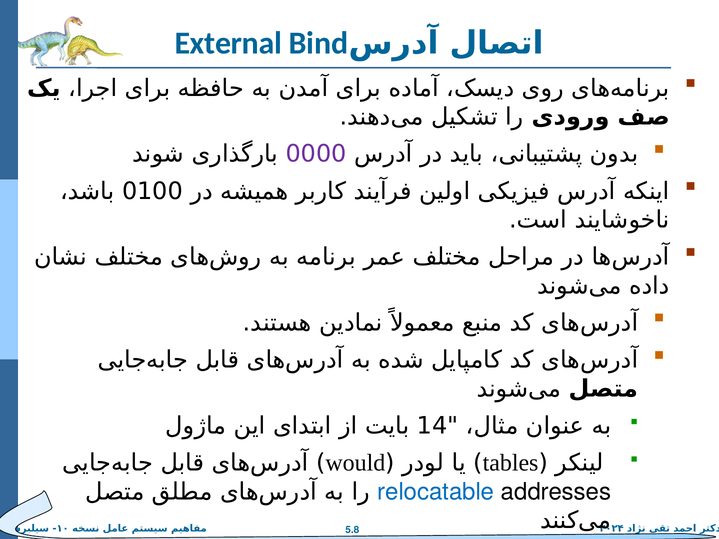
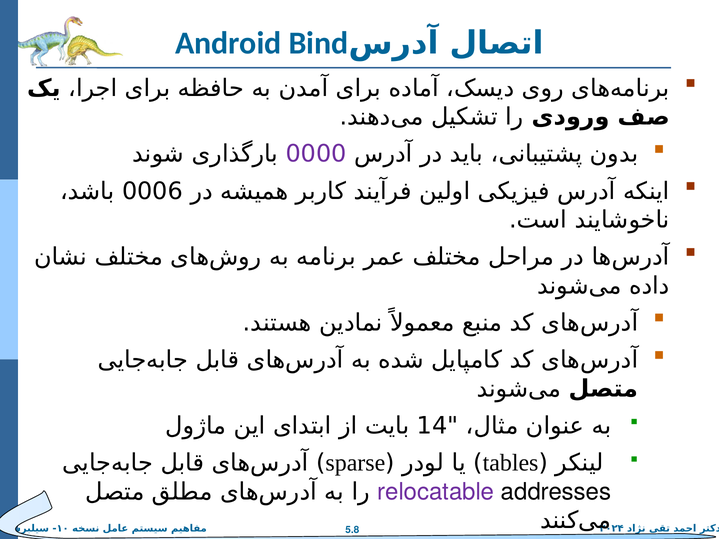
External: External -> Android
0100: 0100 -> 0006
would: would -> sparse
relocatable colour: blue -> purple
